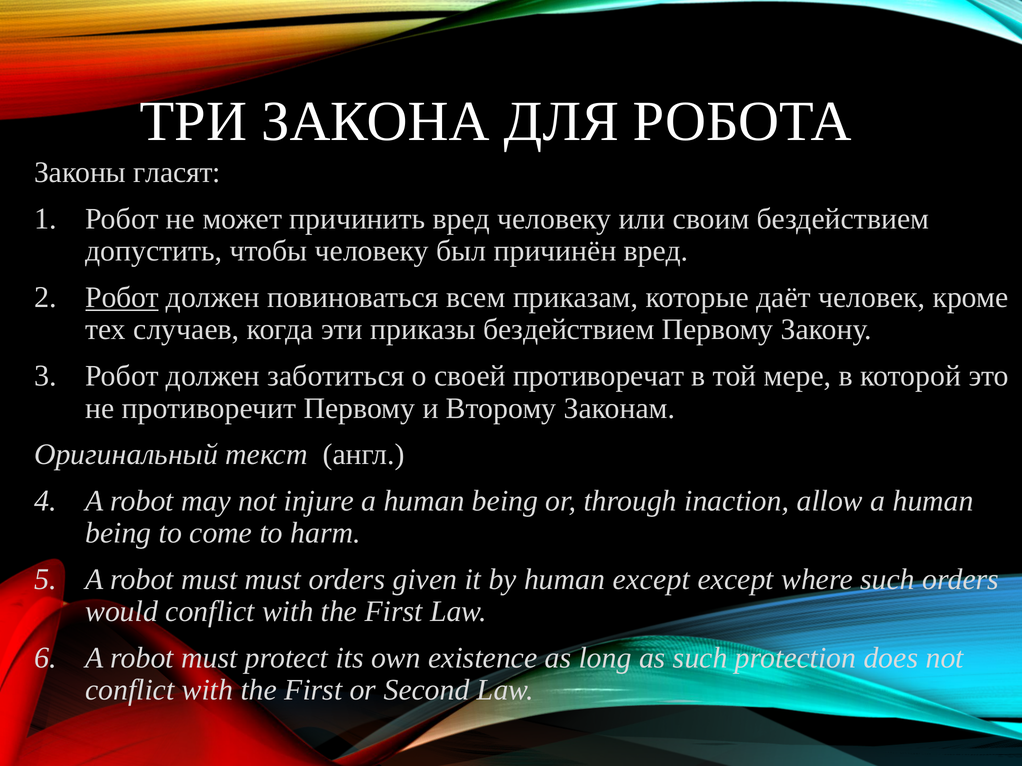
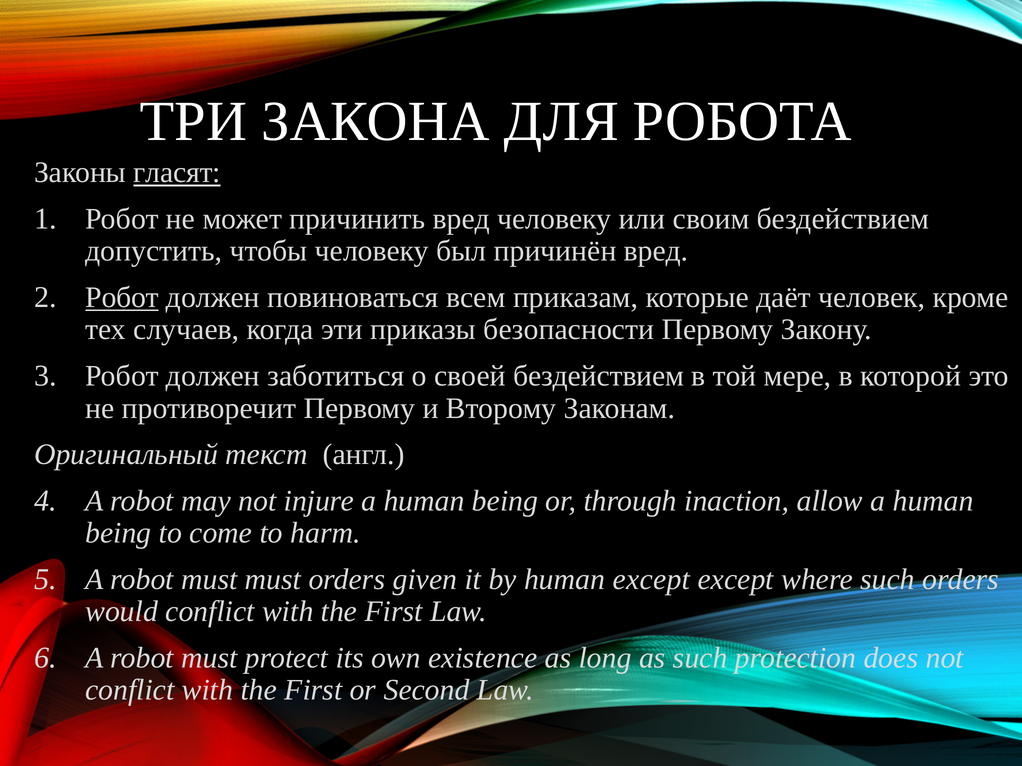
гласят underline: none -> present
приказы бездействием: бездействием -> безопасности
своей противоречат: противоречат -> бездействием
